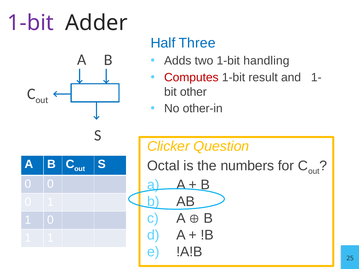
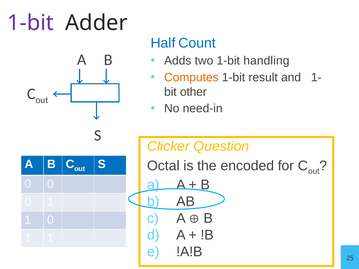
Three: Three -> Count
Computes colour: red -> orange
other-in: other-in -> need-in
numbers: numbers -> encoded
